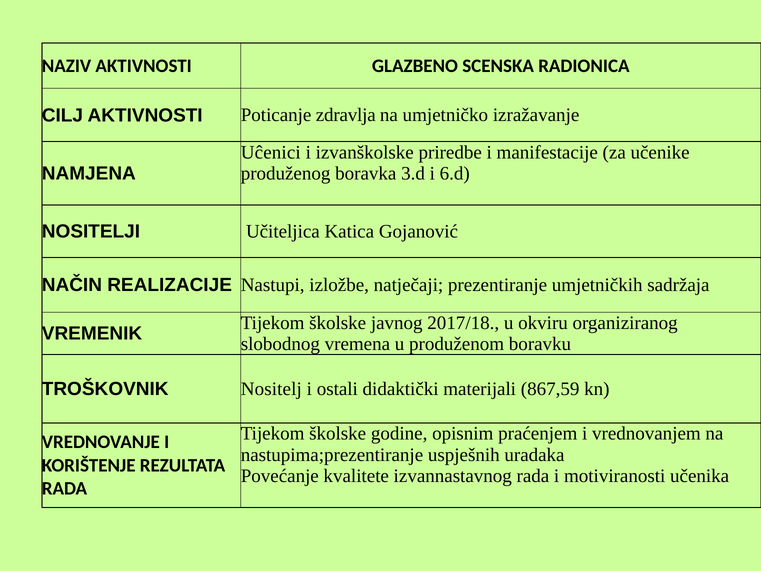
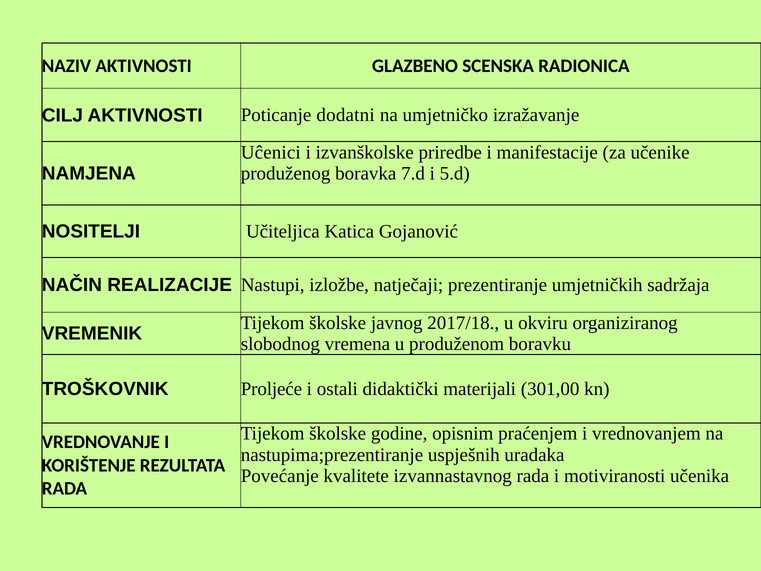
zdravlja: zdravlja -> dodatni
3.d: 3.d -> 7.d
6.d: 6.d -> 5.d
Nositelj: Nositelj -> Proljeće
867,59: 867,59 -> 301,00
